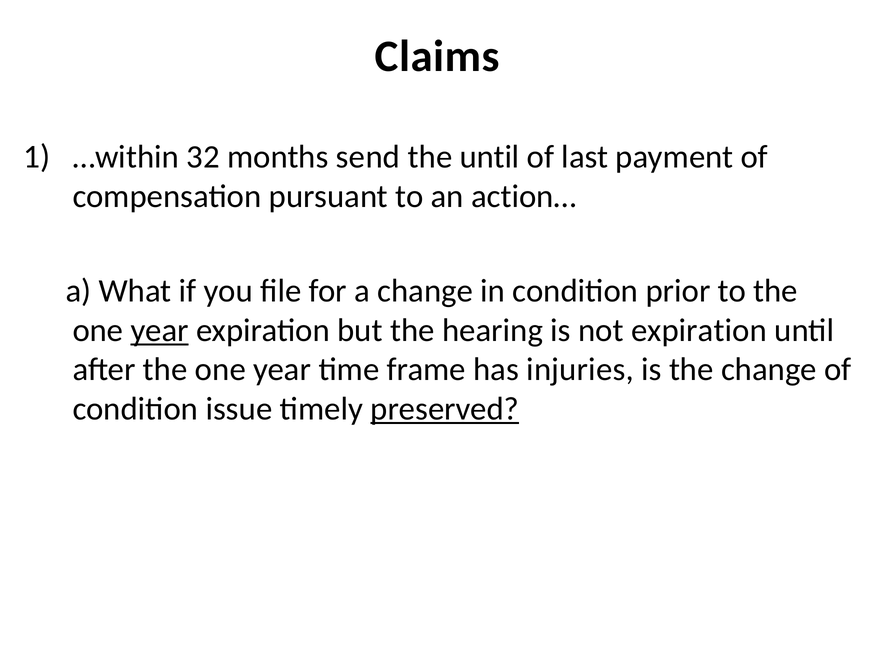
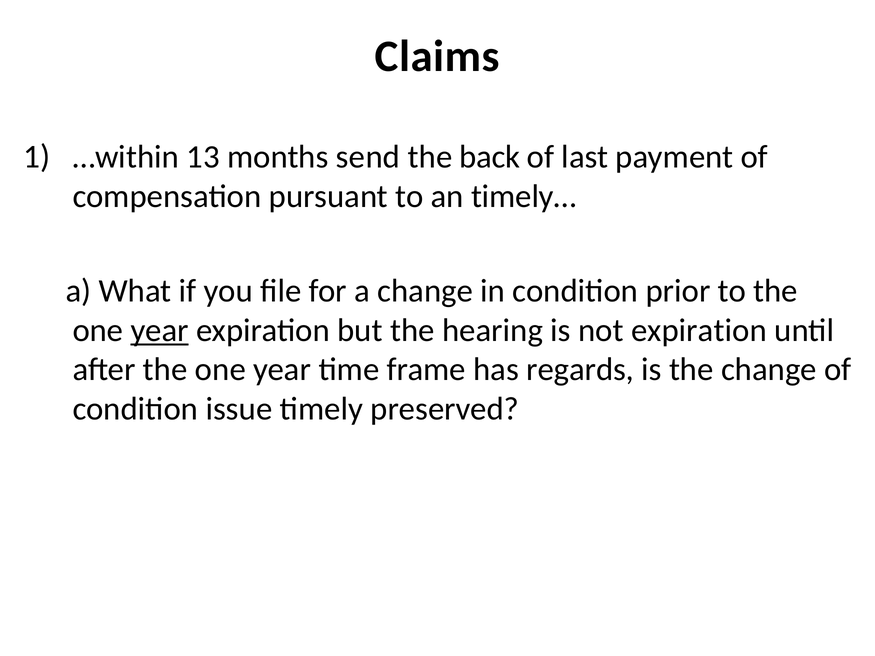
32: 32 -> 13
the until: until -> back
action…: action… -> timely…
injuries: injuries -> regards
preserved underline: present -> none
